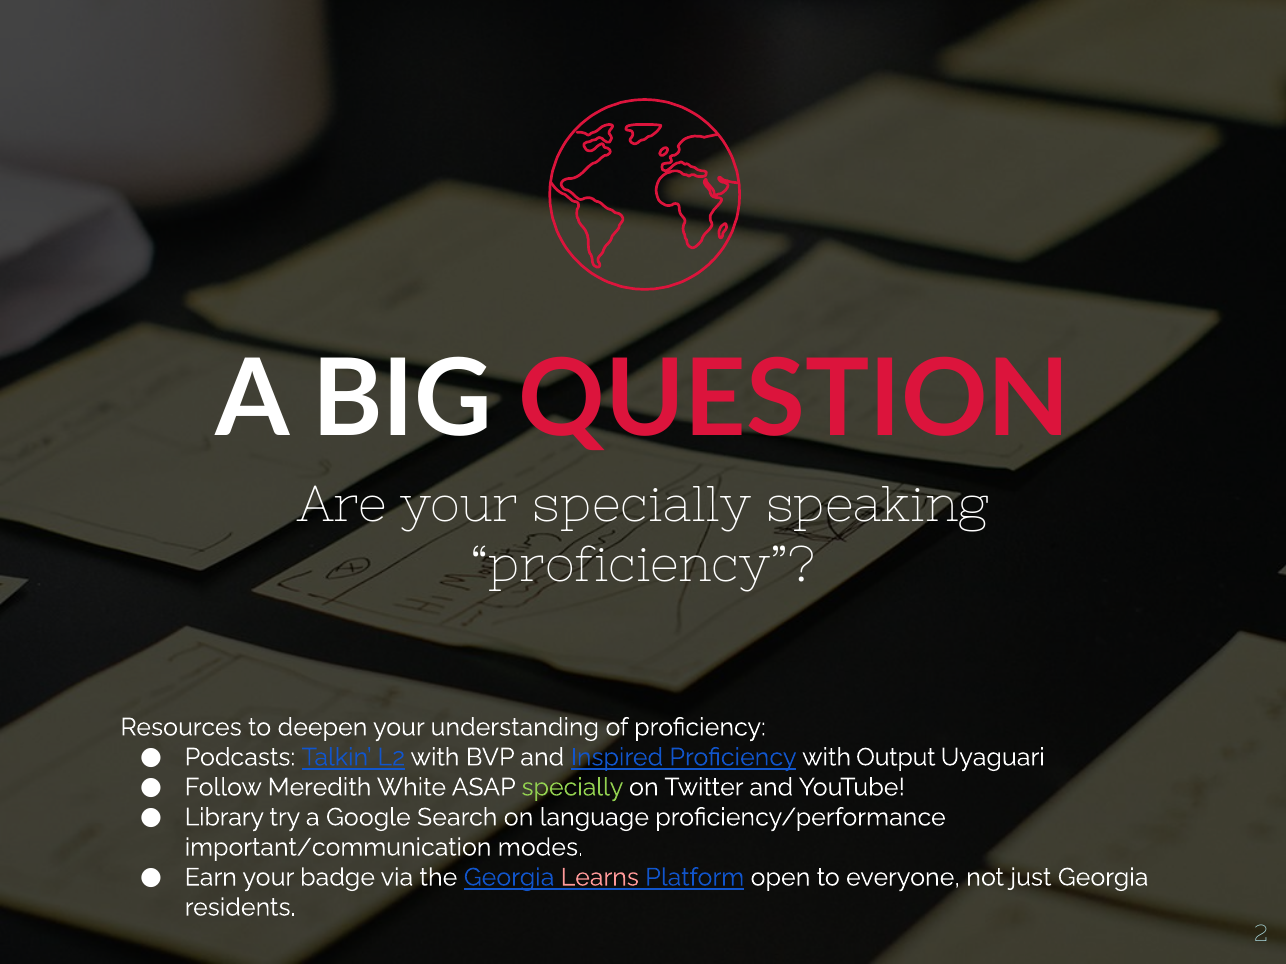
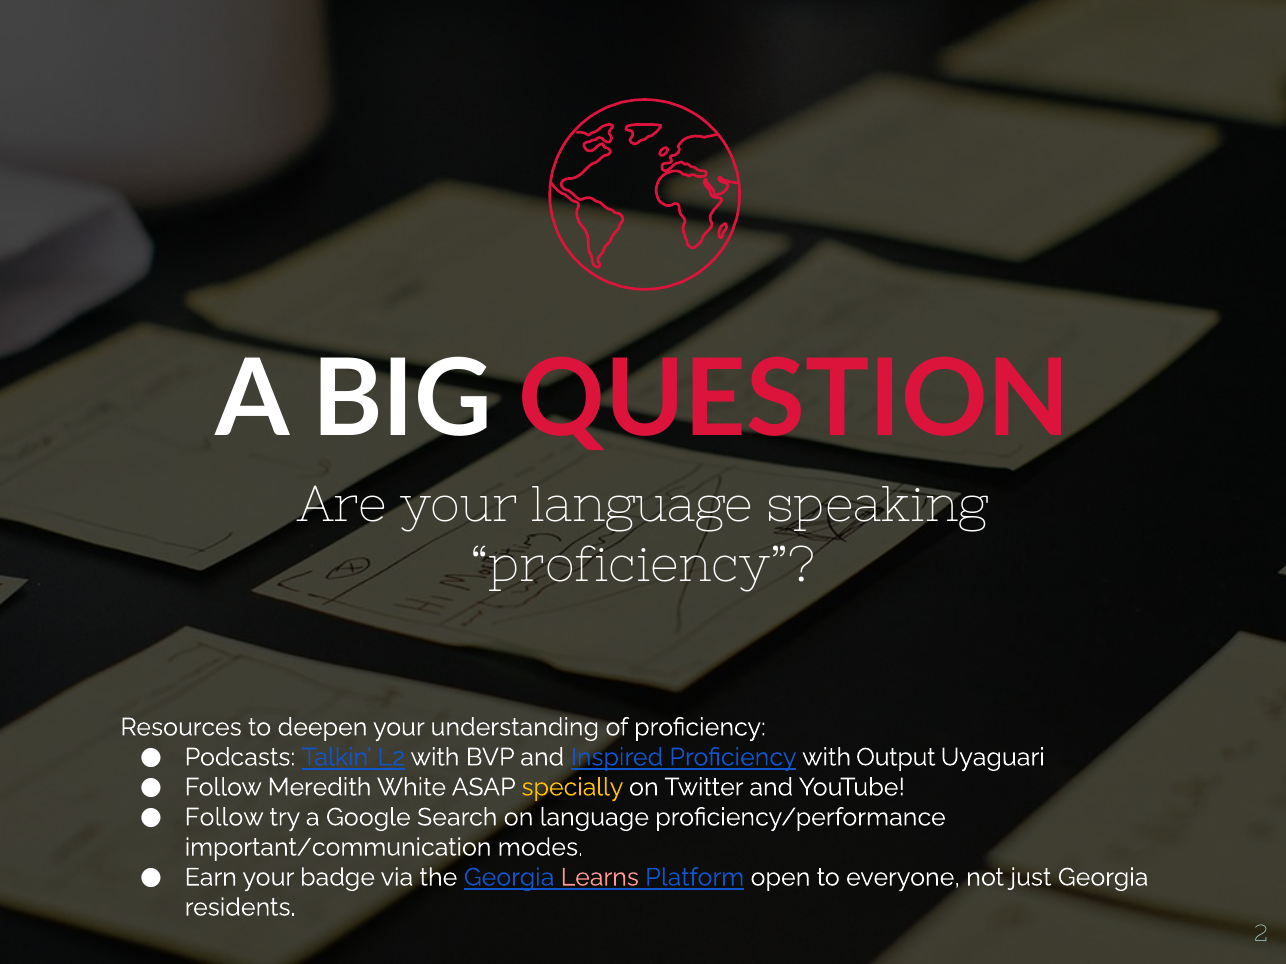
your specially: specially -> language
specially at (572, 788) colour: light green -> yellow
Library at (224, 818): Library -> Follow
